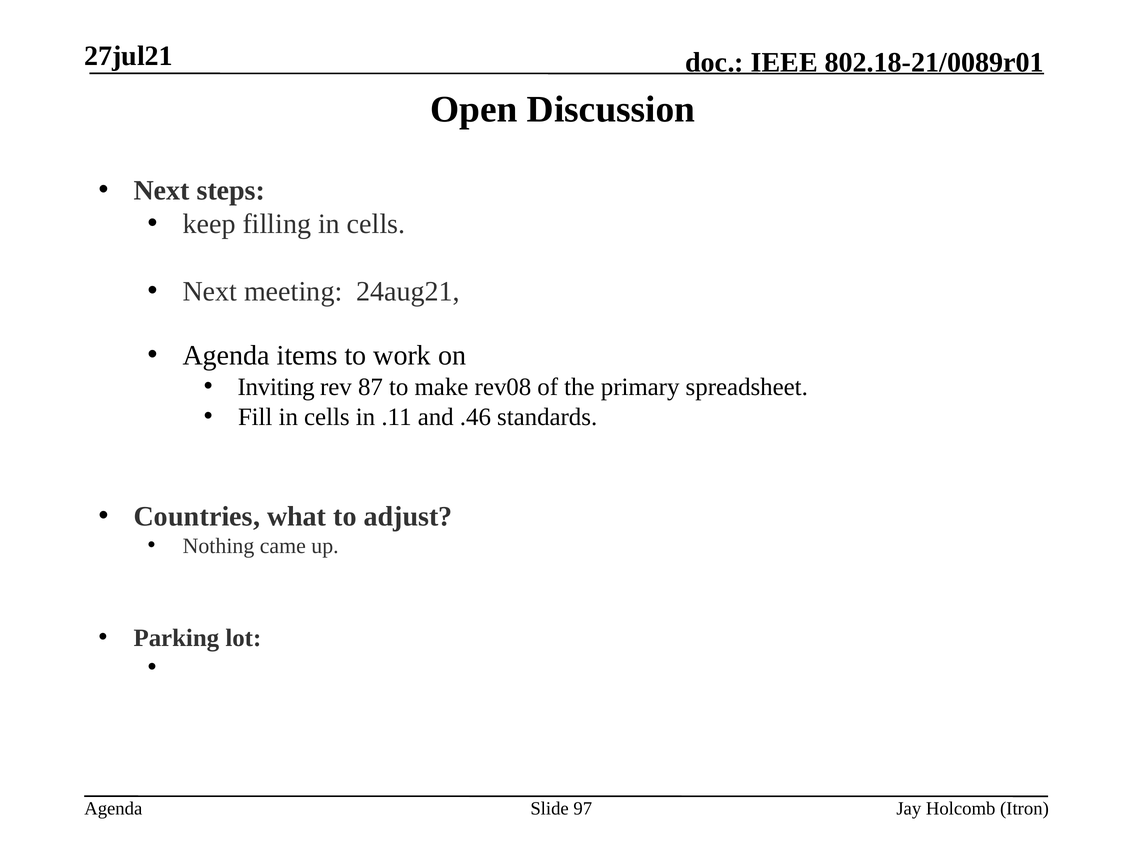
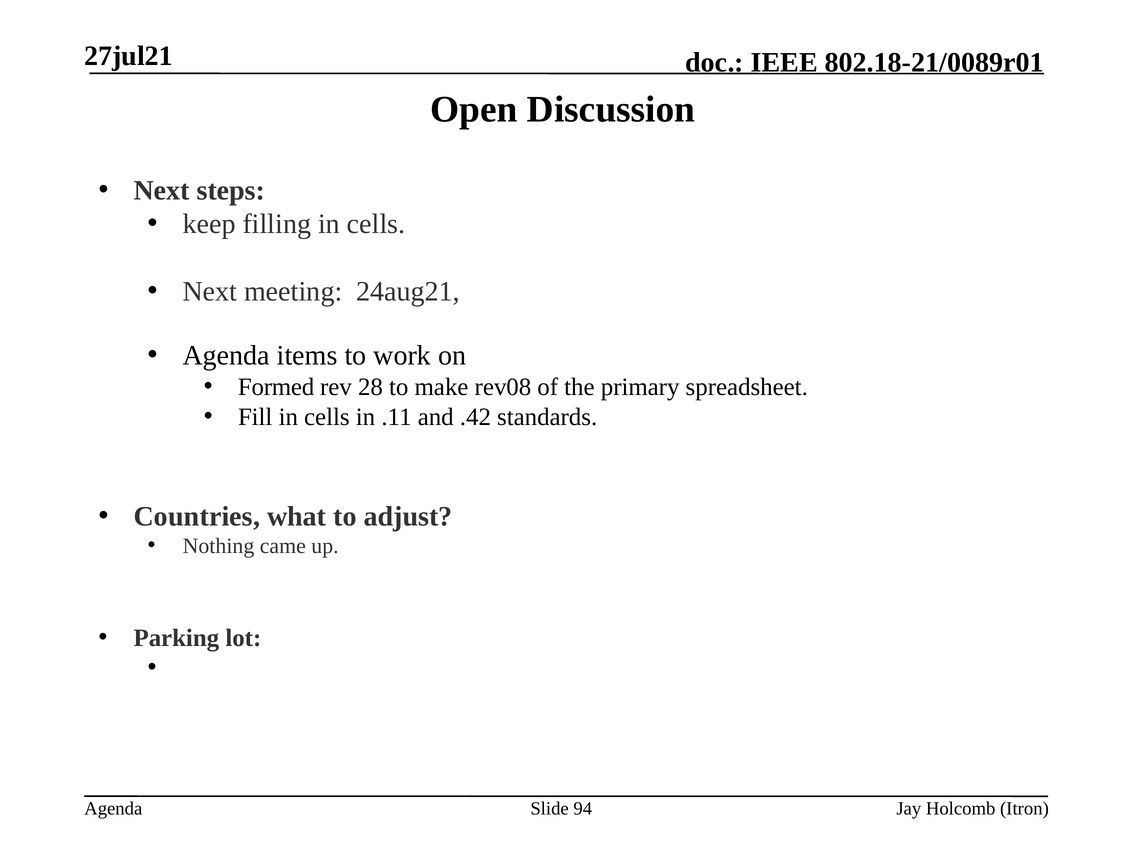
Inviting: Inviting -> Formed
87: 87 -> 28
.46: .46 -> .42
97: 97 -> 94
